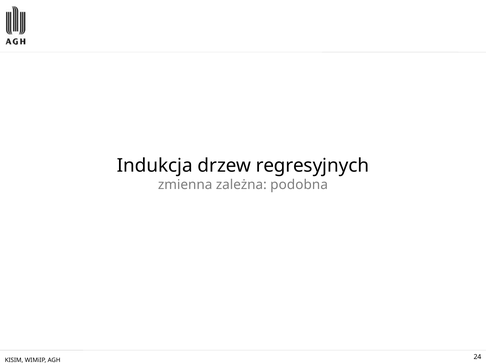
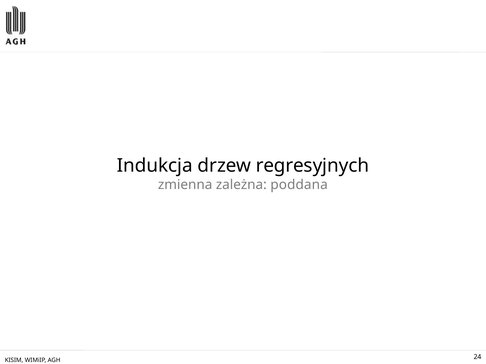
podobna: podobna -> poddana
